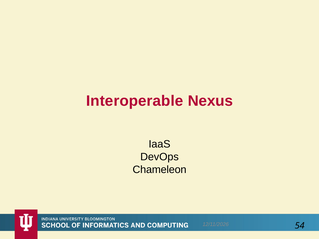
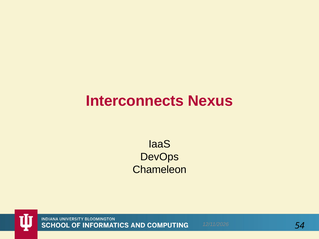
Interoperable: Interoperable -> Interconnects
